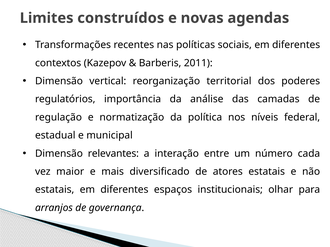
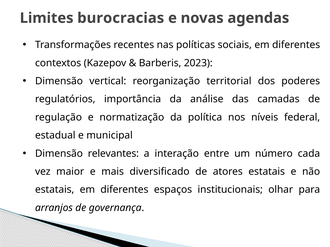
construídos: construídos -> burocracias
2011: 2011 -> 2023
